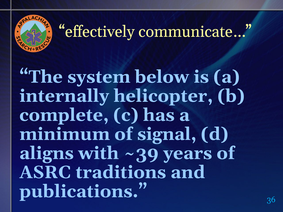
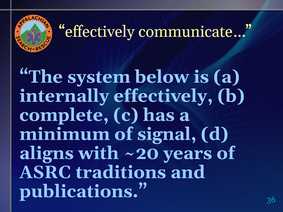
internally helicopter: helicopter -> effectively
~39: ~39 -> ~20
